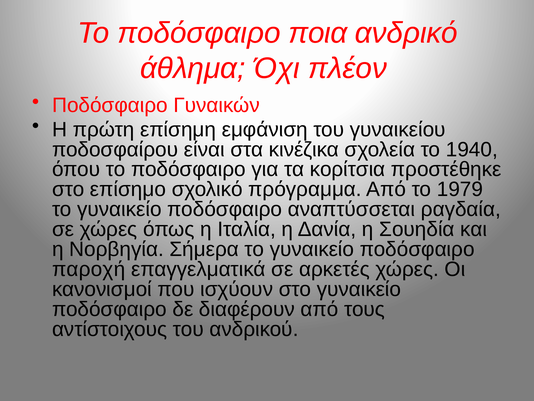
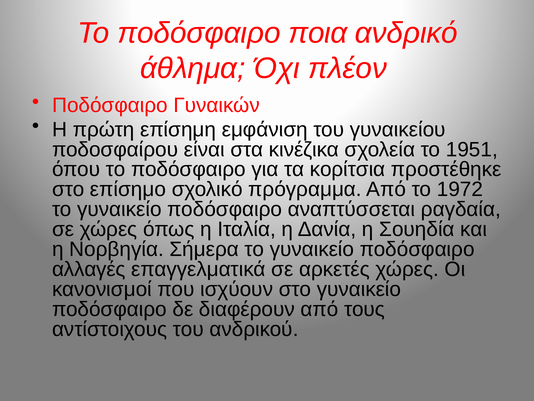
1940: 1940 -> 1951
1979: 1979 -> 1972
παροχή: παροχή -> αλλαγές
